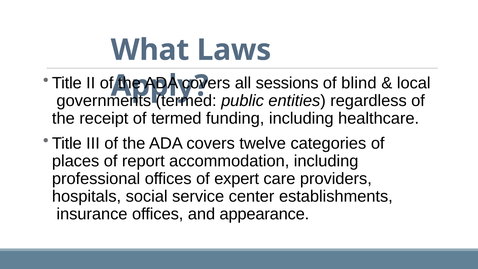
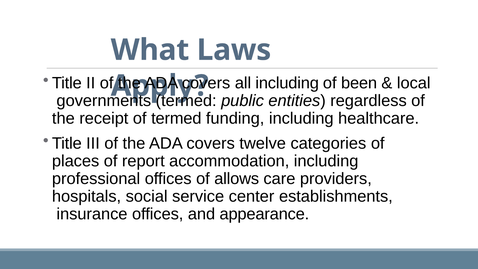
all sessions: sessions -> including
blind: blind -> been
expert: expert -> allows
